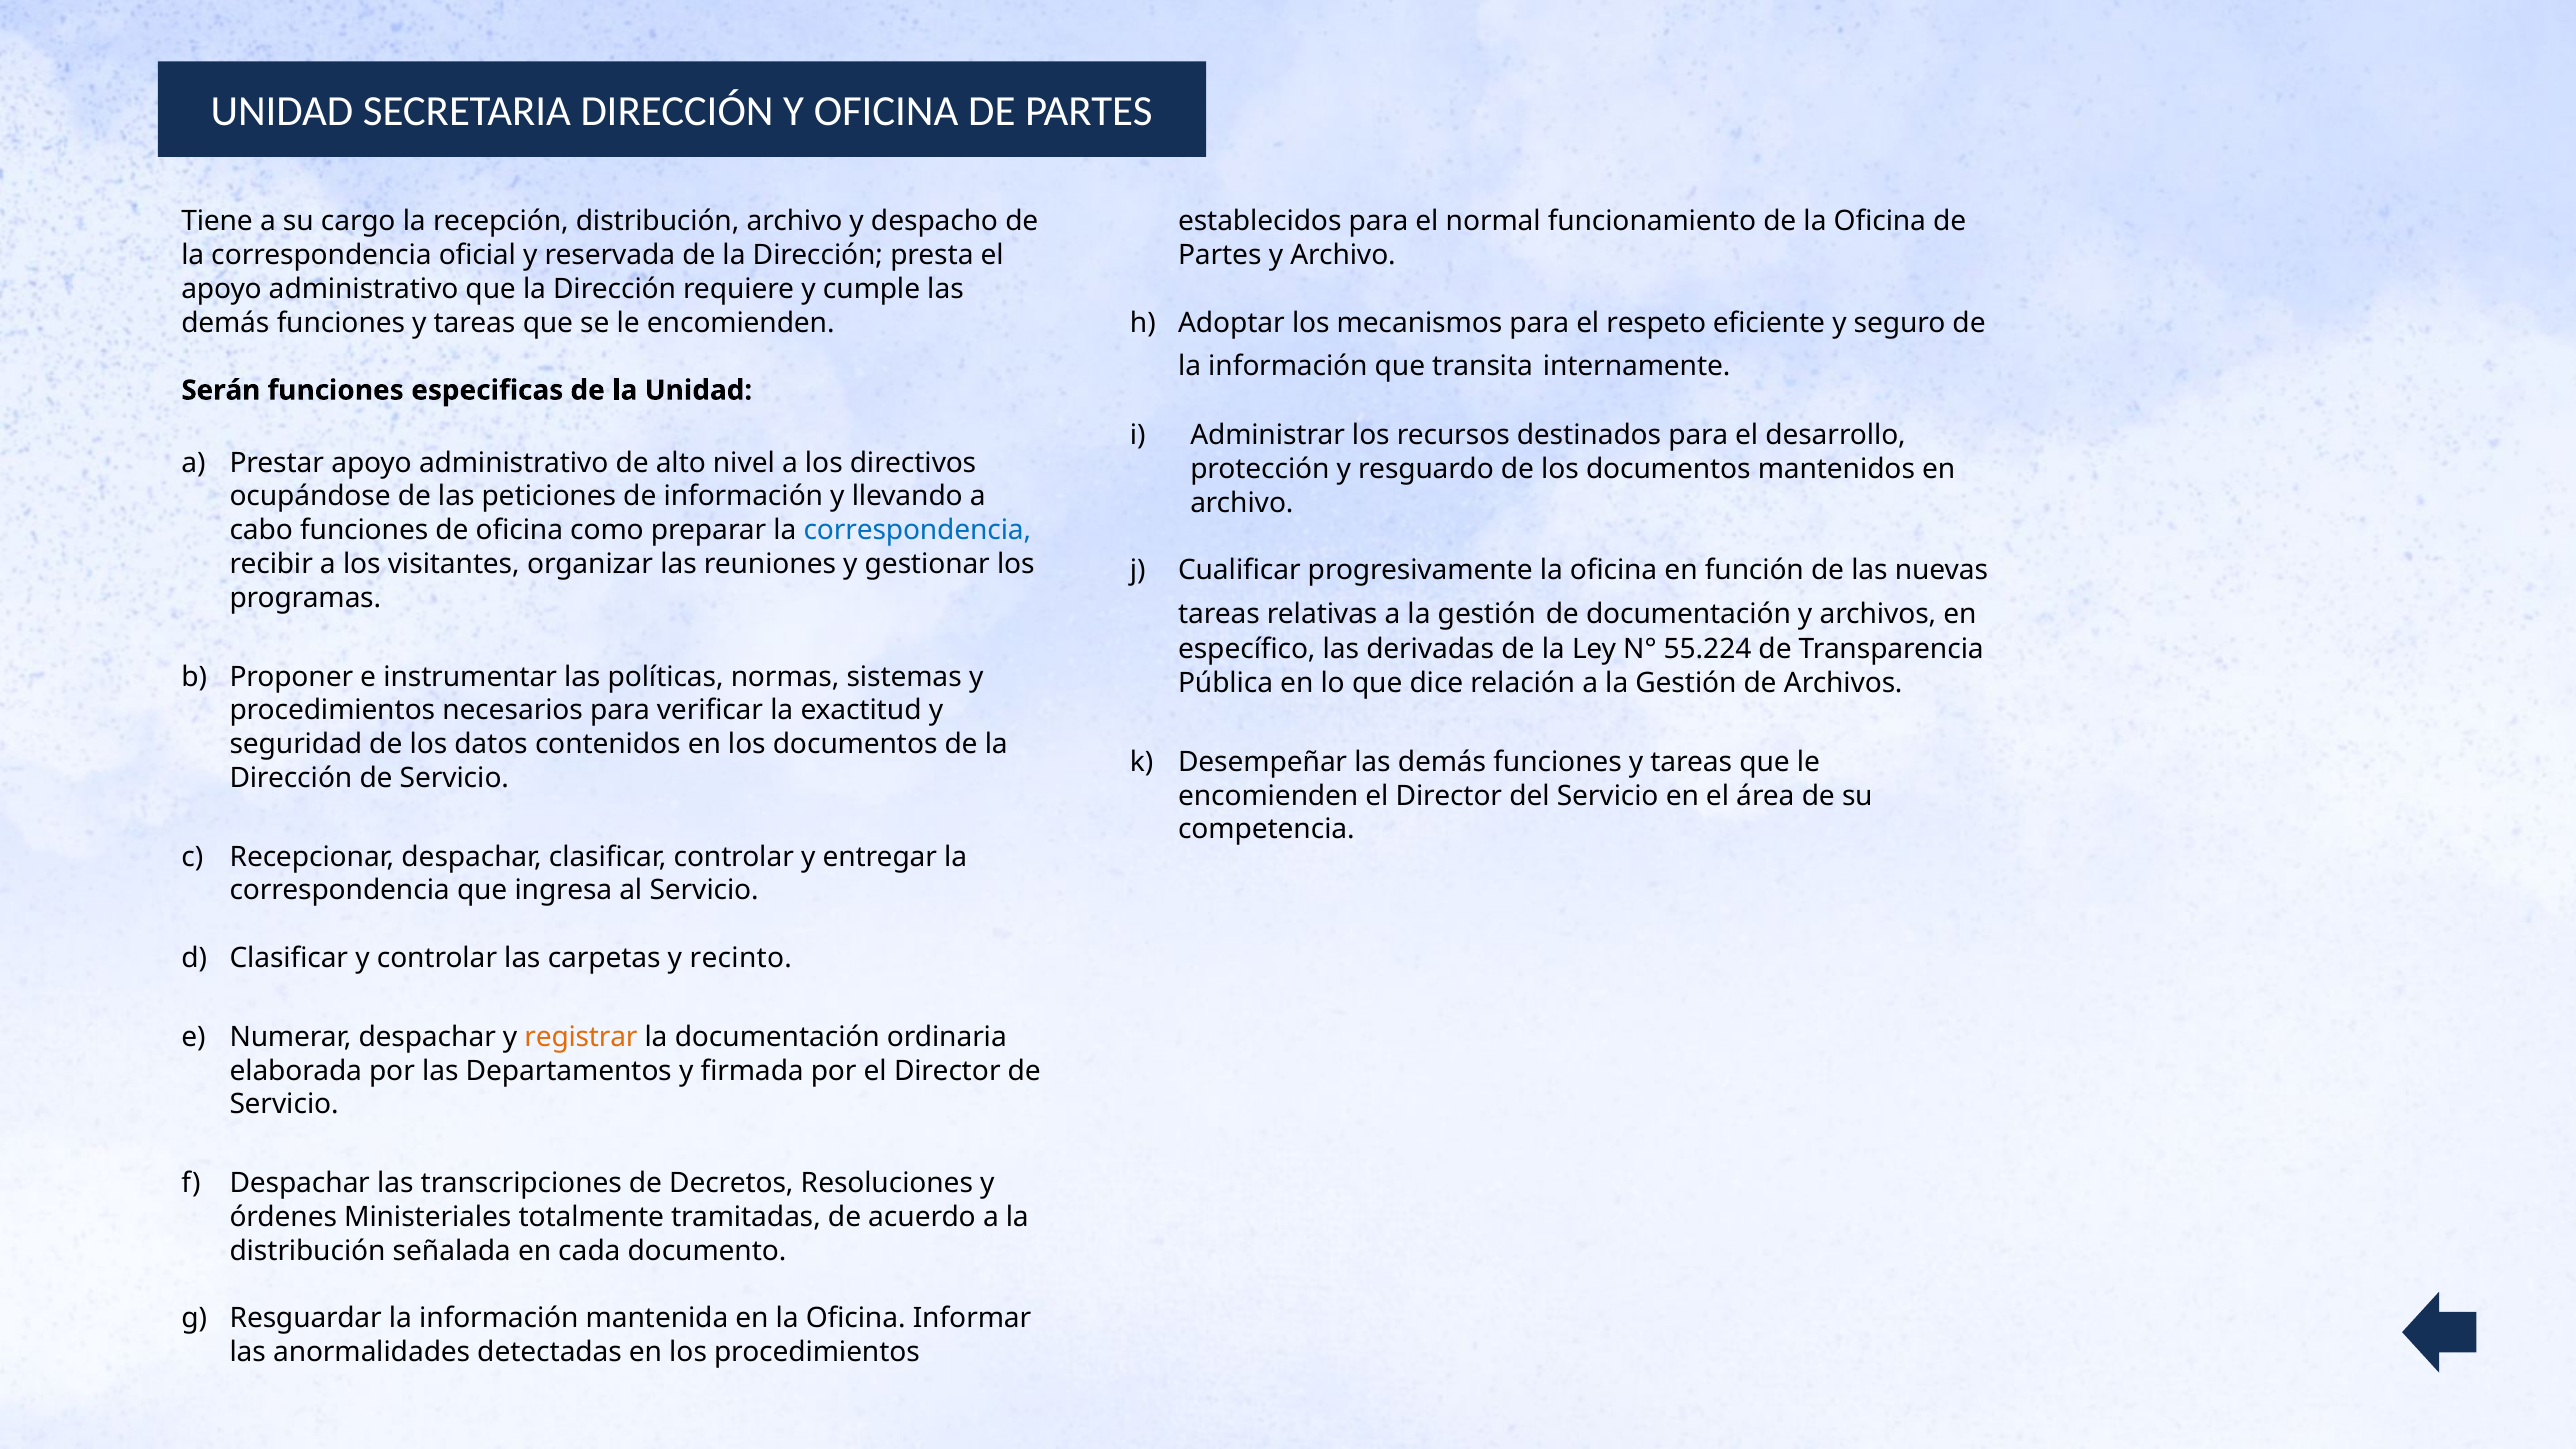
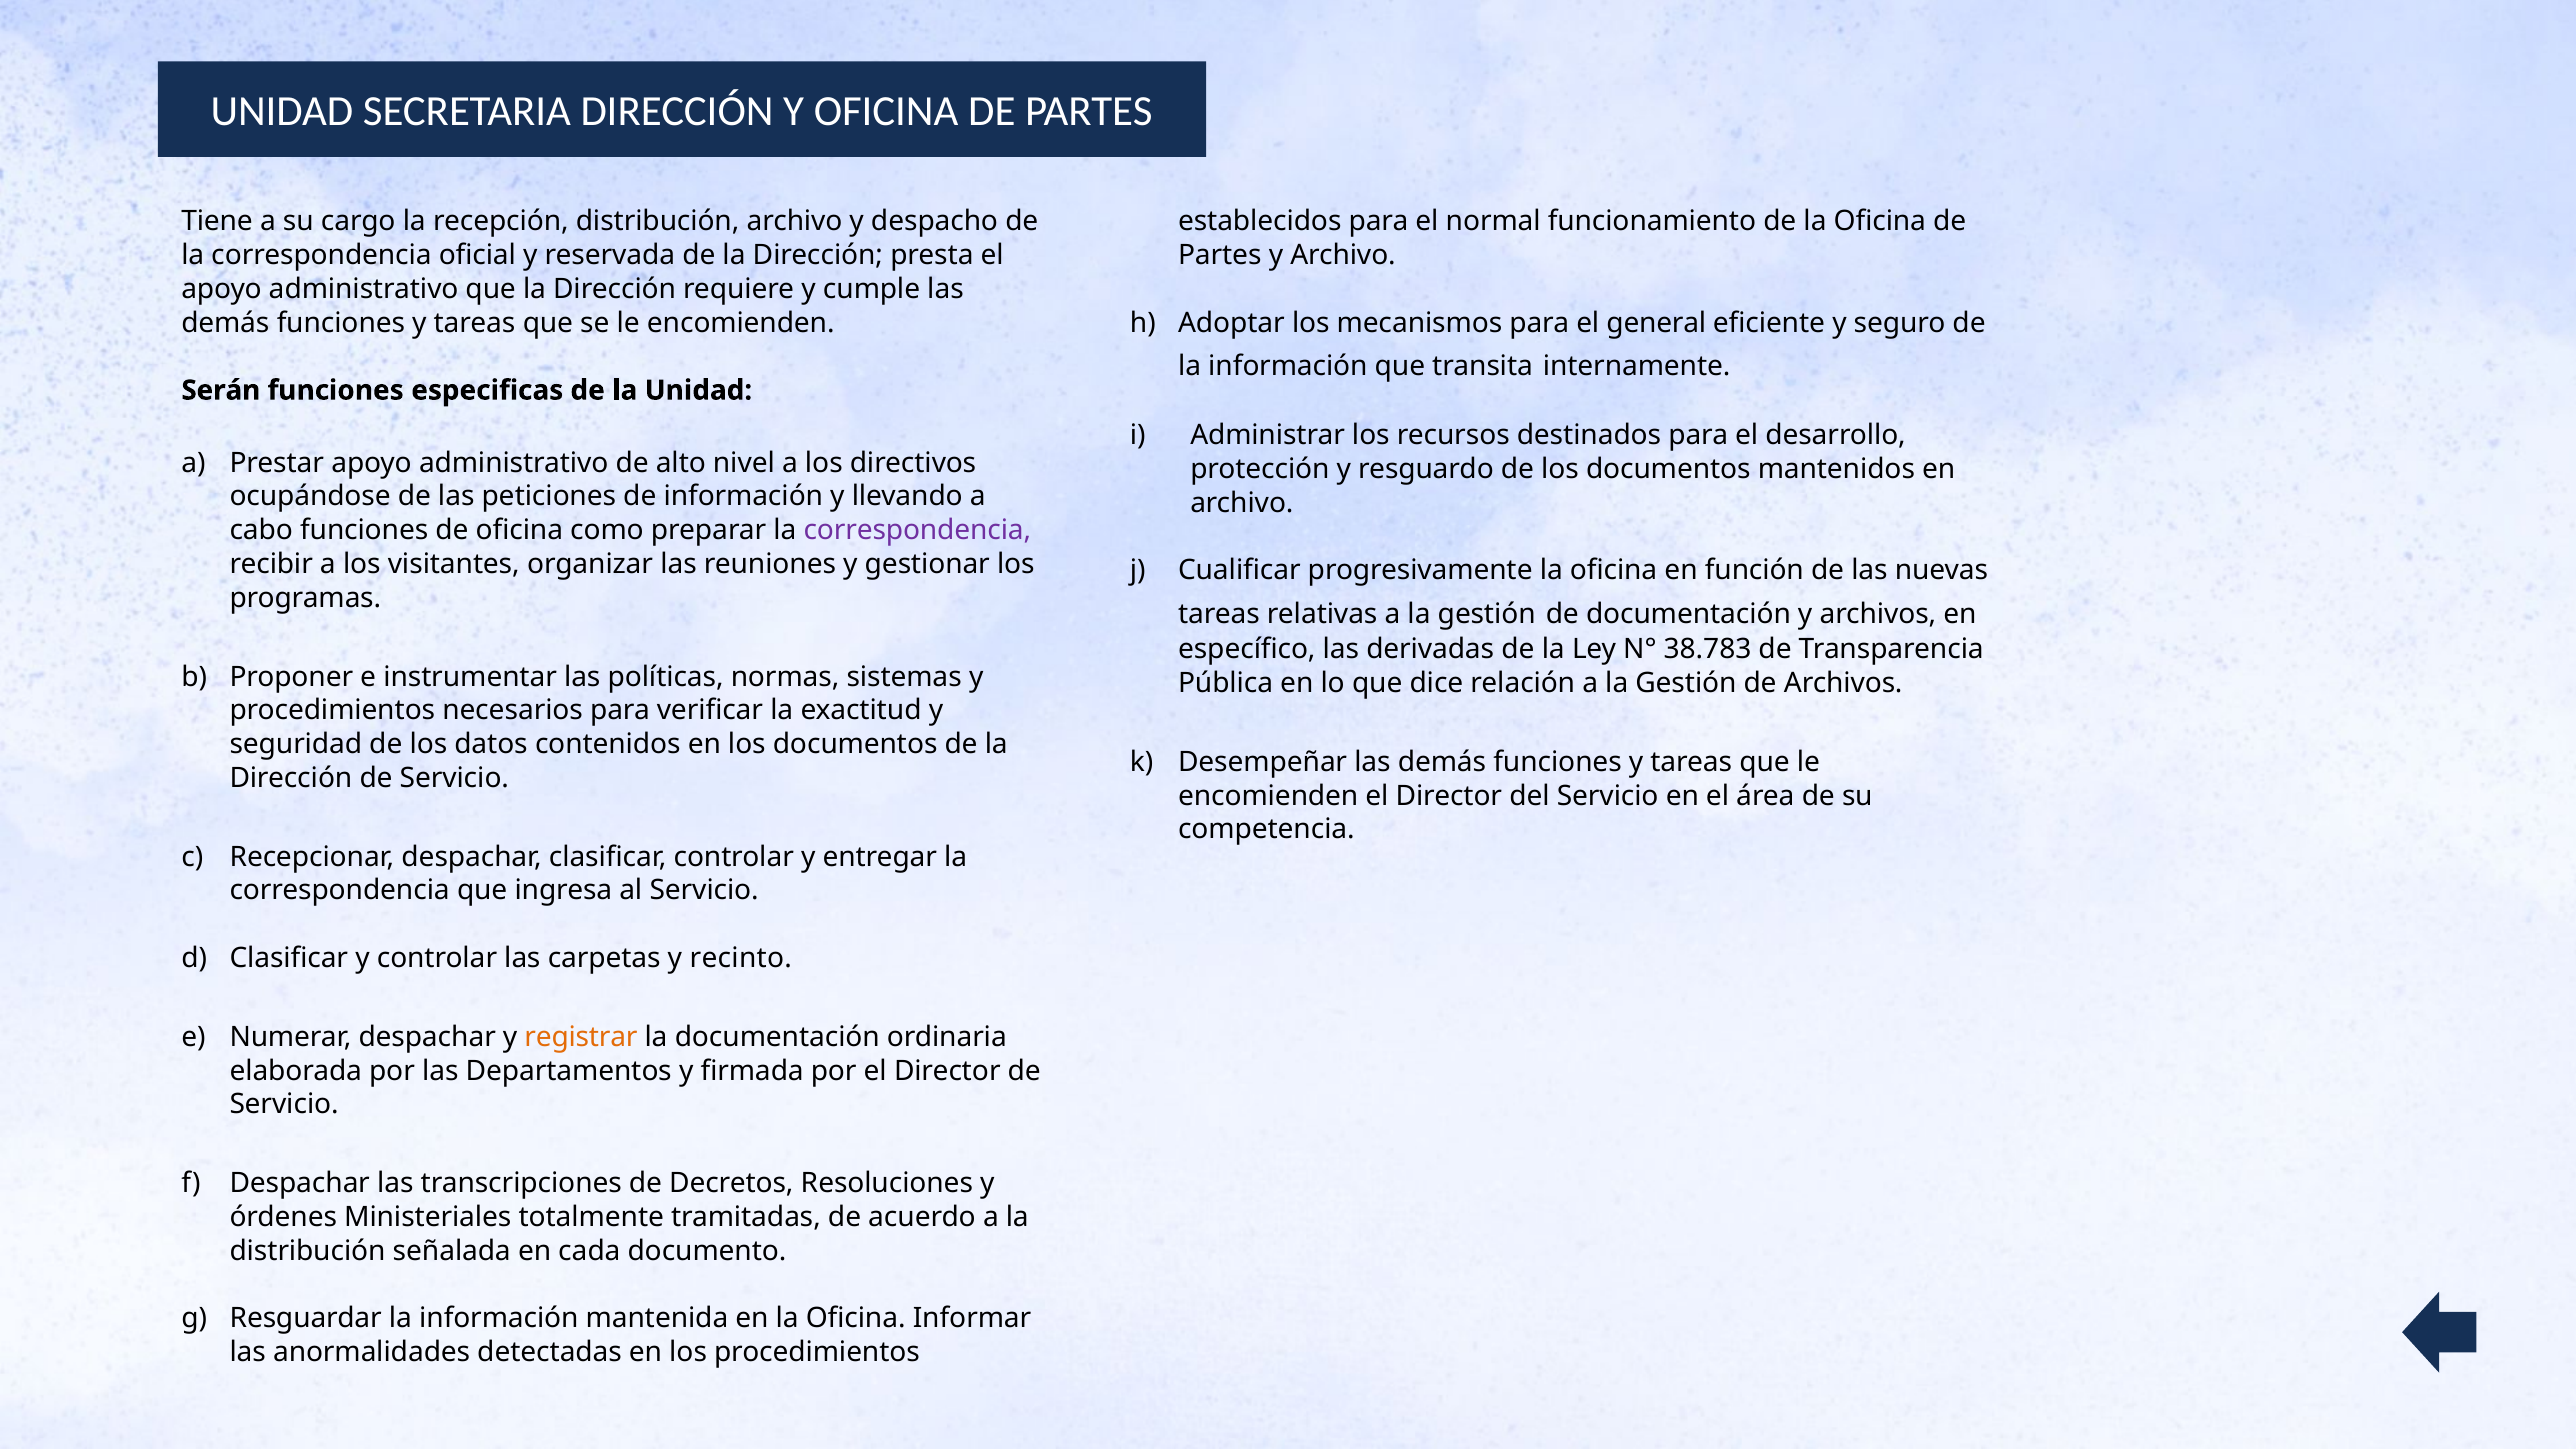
respeto: respeto -> general
correspondencia at (917, 530) colour: blue -> purple
55.224: 55.224 -> 38.783
